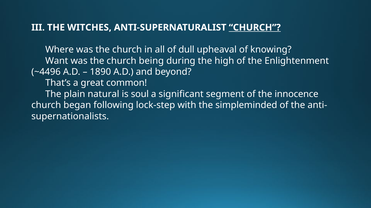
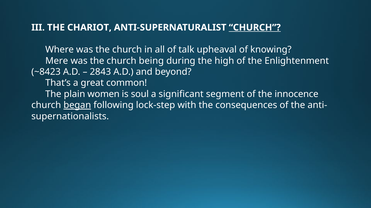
WITCHES: WITCHES -> CHARIOT
dull: dull -> talk
Want: Want -> Mere
~4496: ~4496 -> ~8423
1890: 1890 -> 2843
natural: natural -> women
began underline: none -> present
simpleminded: simpleminded -> consequences
